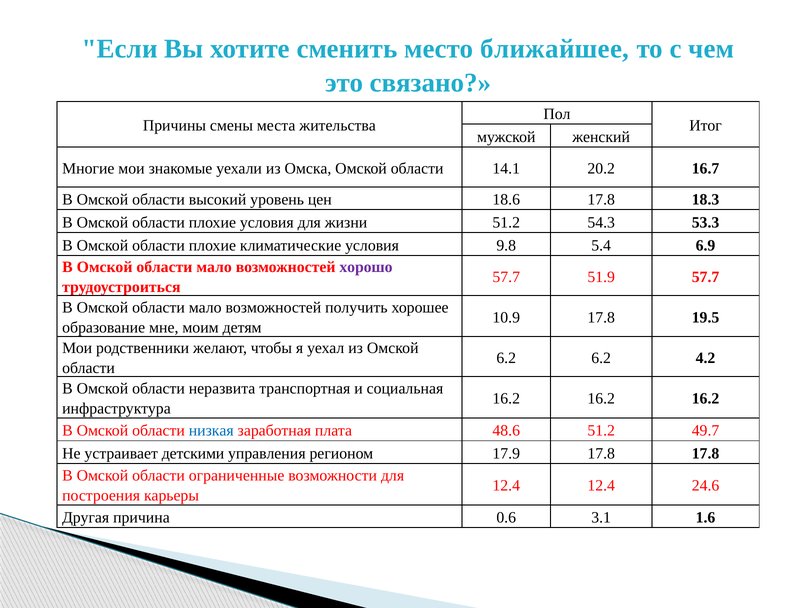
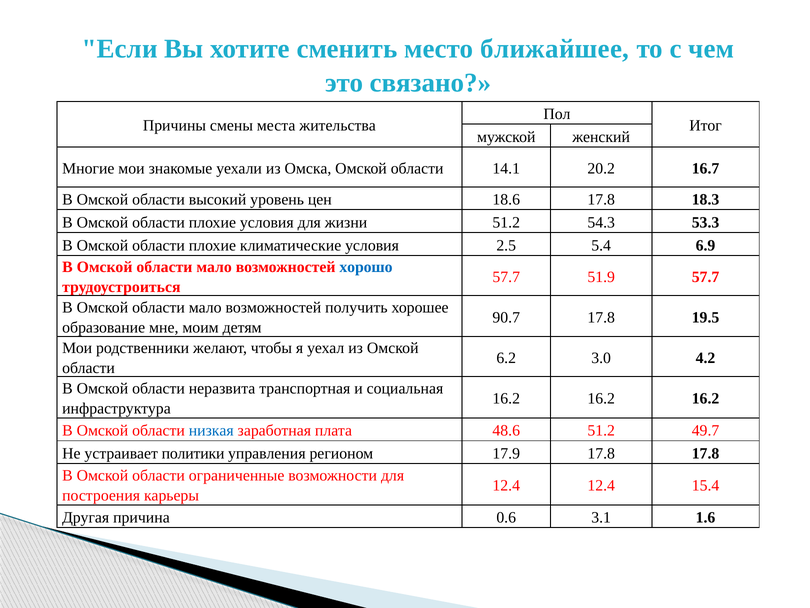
9.8: 9.8 -> 2.5
хорошо colour: purple -> blue
10.9: 10.9 -> 90.7
6.2 6.2: 6.2 -> 3.0
детскими: детскими -> политики
24.6: 24.6 -> 15.4
